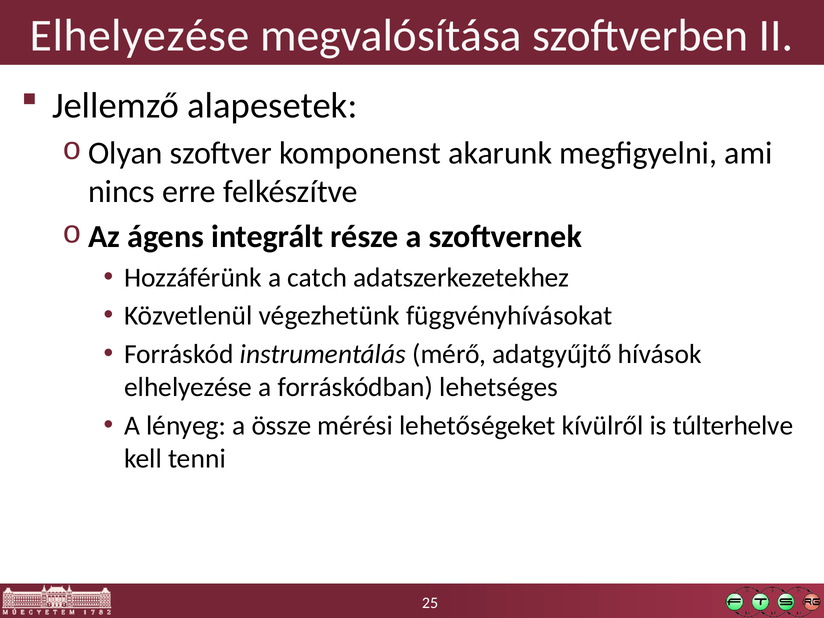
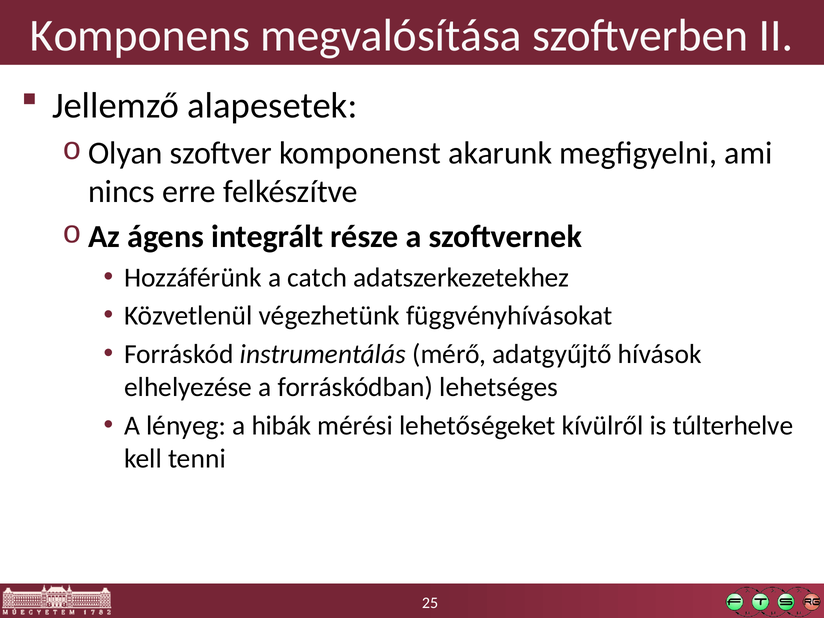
Elhelyezése at (140, 36): Elhelyezése -> Komponens
össze: össze -> hibák
